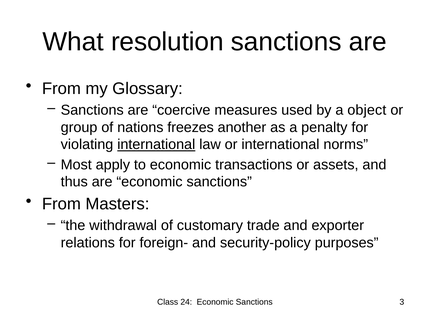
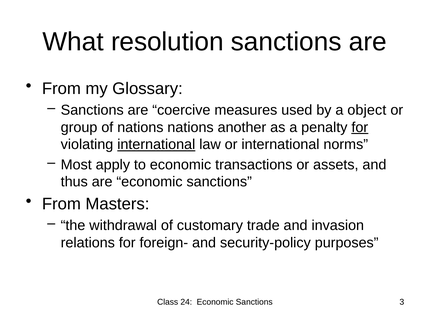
nations freezes: freezes -> nations
for at (360, 127) underline: none -> present
exporter: exporter -> invasion
